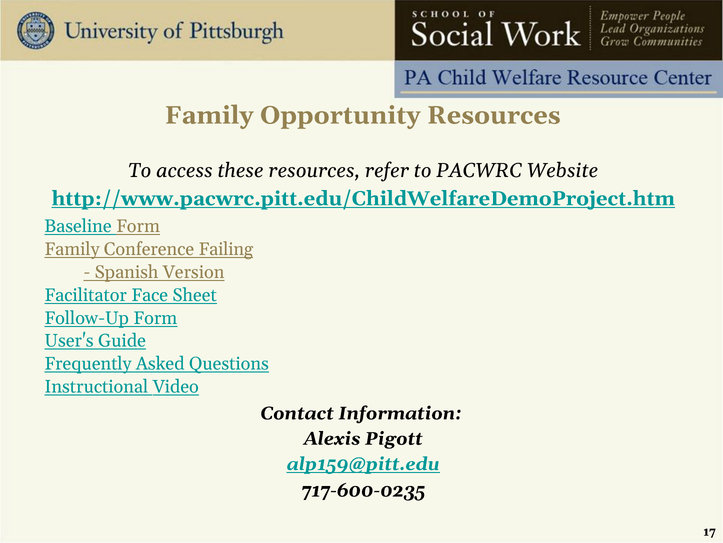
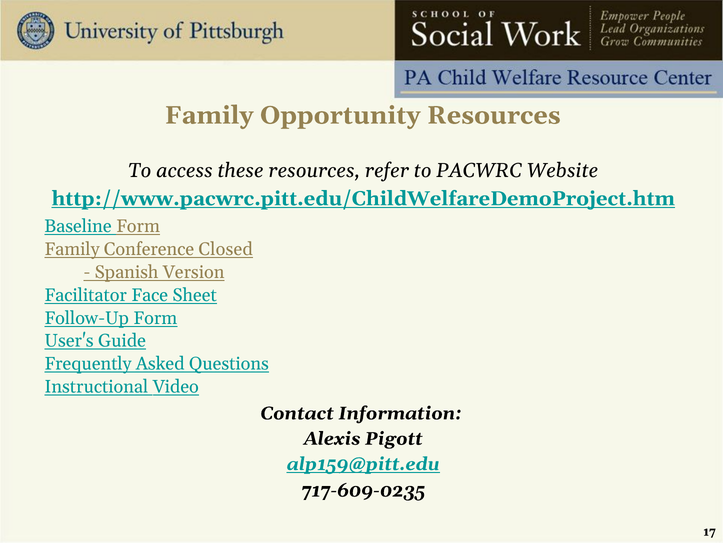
Failing: Failing -> Closed
717-600-0235: 717-600-0235 -> 717-609-0235
